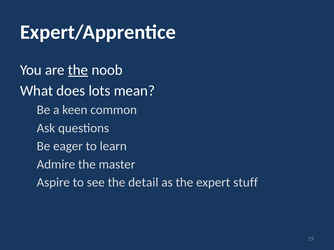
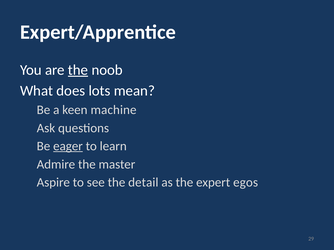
common: common -> machine
eager underline: none -> present
stuff: stuff -> egos
